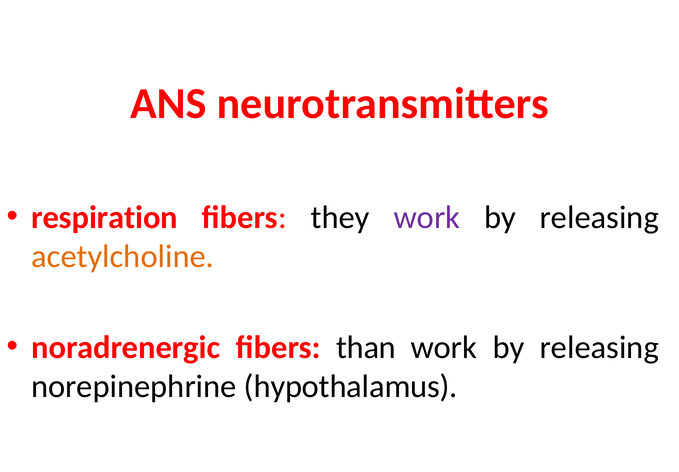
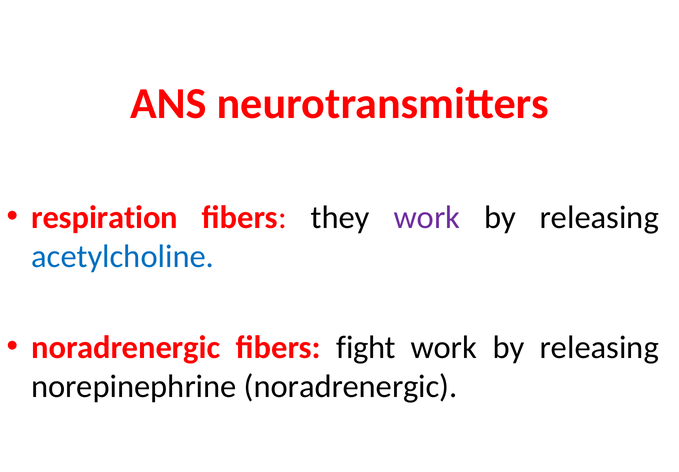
acetylcholine colour: orange -> blue
than: than -> fight
norepinephrine hypothalamus: hypothalamus -> noradrenergic
